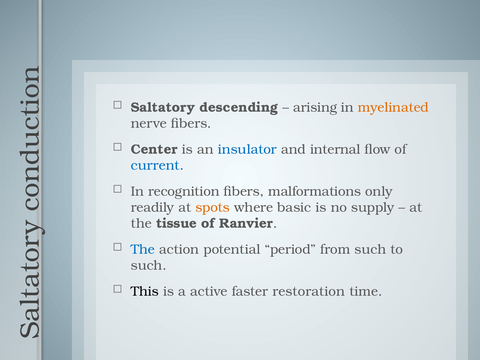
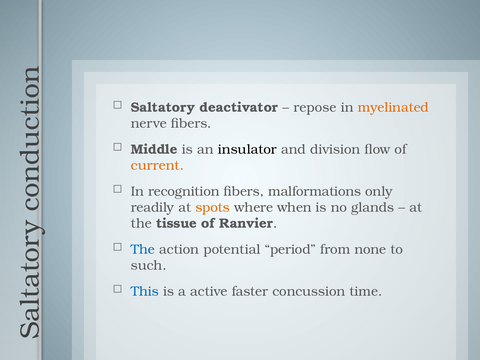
descending: descending -> deactivator
arising: arising -> repose
Center: Center -> Middle
insulator colour: blue -> black
internal: internal -> division
current colour: blue -> orange
basic: basic -> when
supply: supply -> glands
from such: such -> none
This colour: black -> blue
restoration: restoration -> concussion
